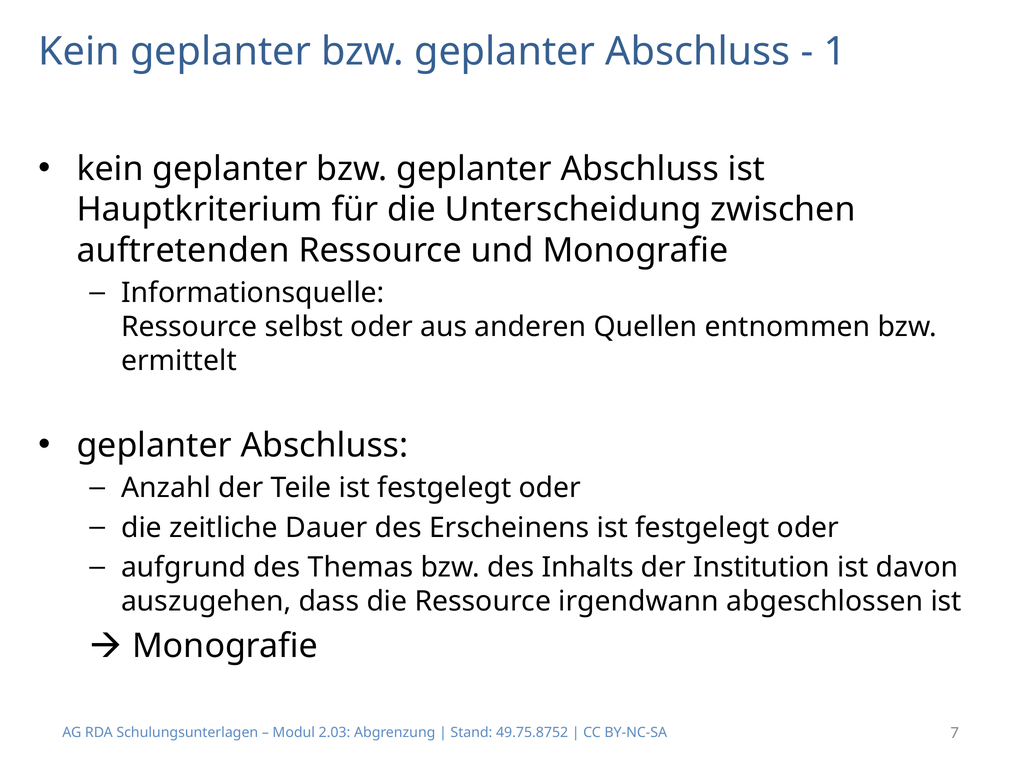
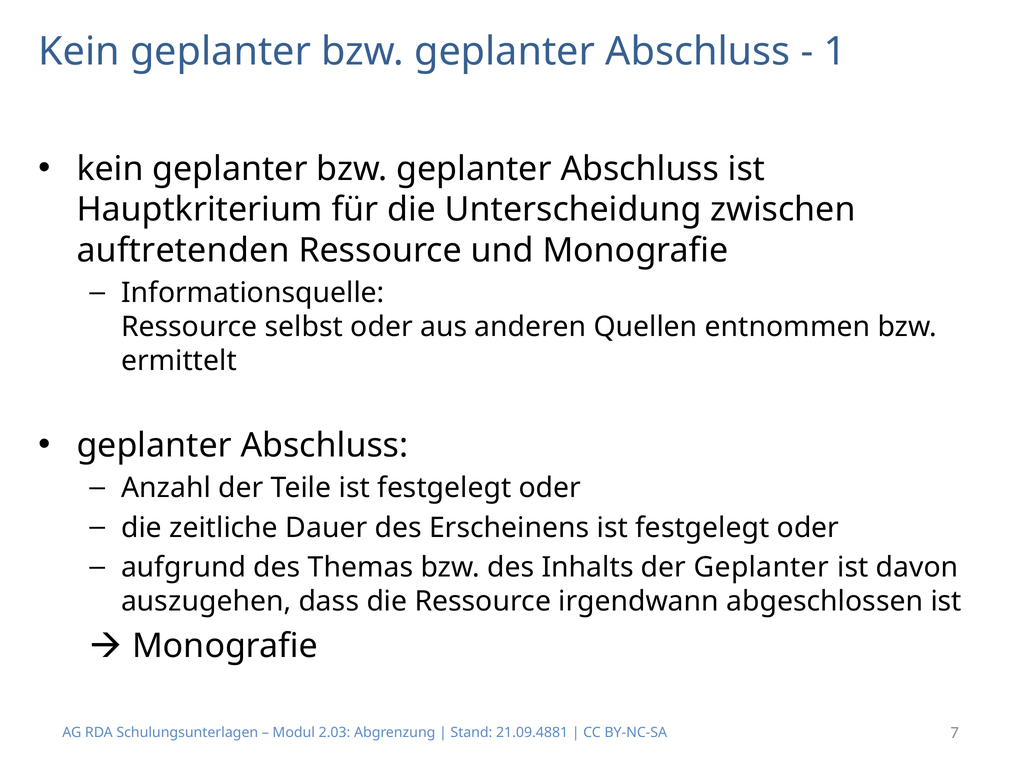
der Institution: Institution -> Geplanter
49.75.8752: 49.75.8752 -> 21.09.4881
